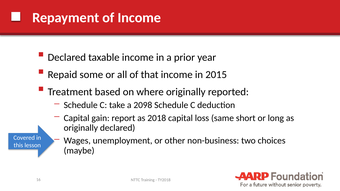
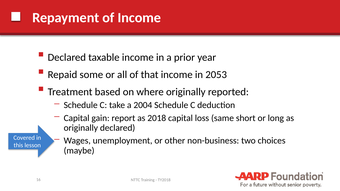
2015: 2015 -> 2053
2098: 2098 -> 2004
